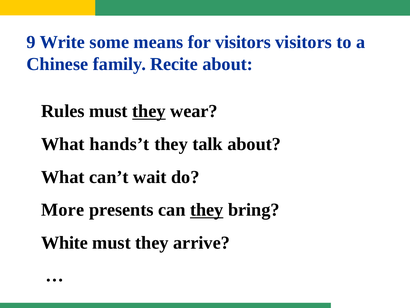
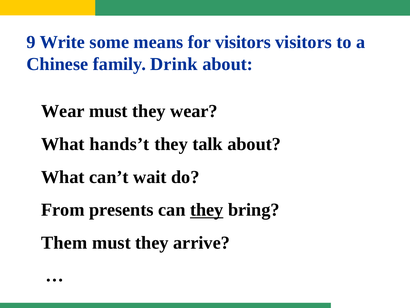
Recite: Recite -> Drink
Rules at (63, 111): Rules -> Wear
they at (149, 111) underline: present -> none
More: More -> From
White: White -> Them
